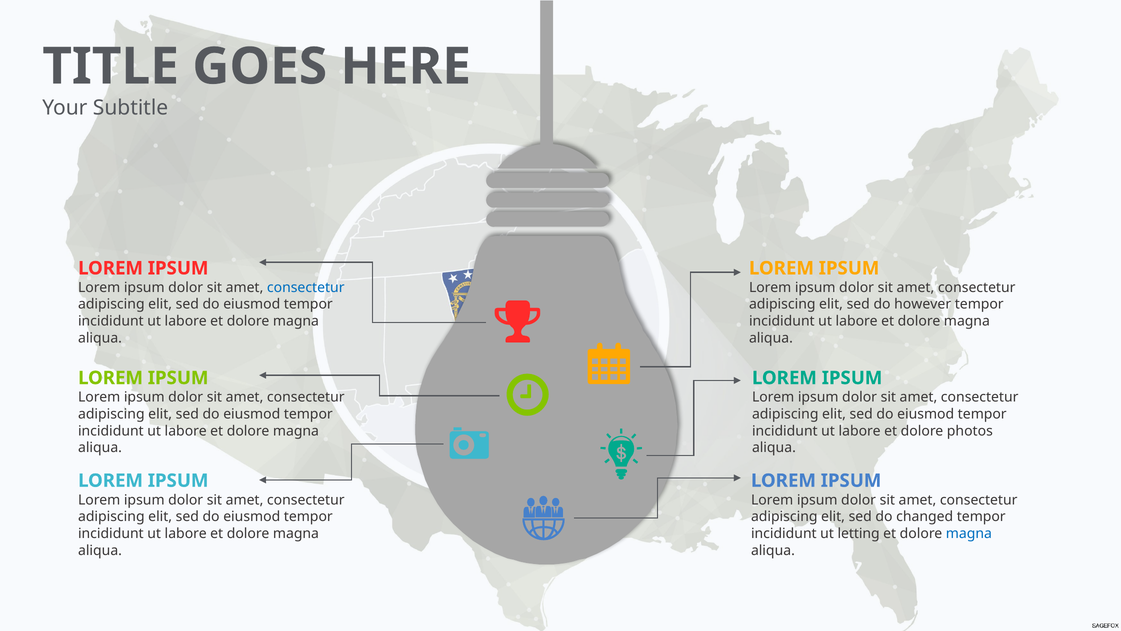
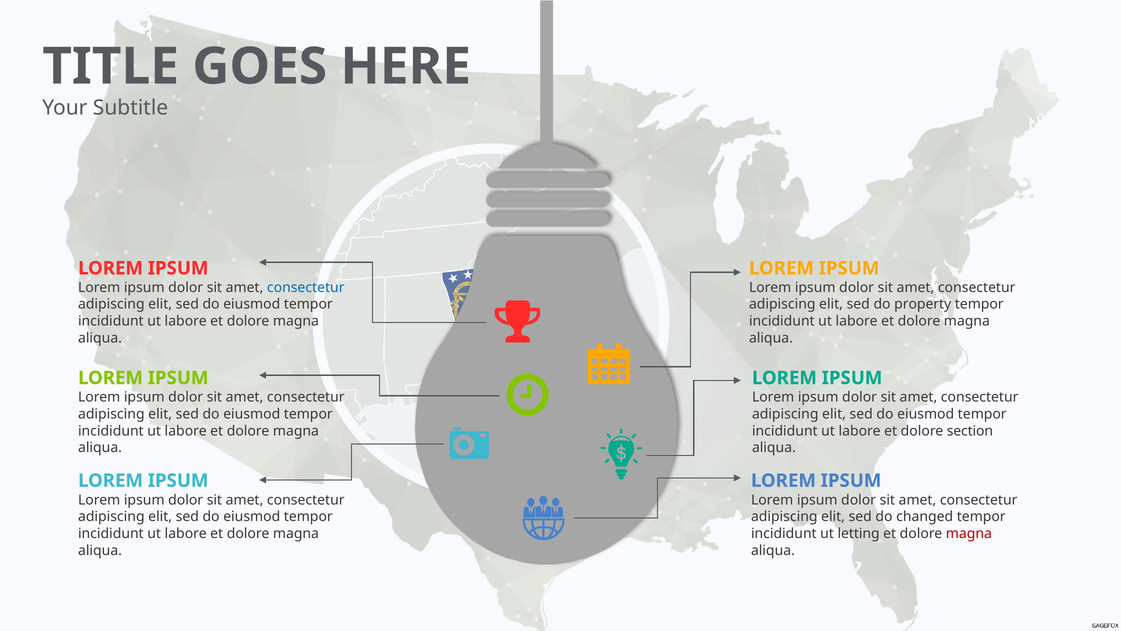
however: however -> property
photos: photos -> section
magna at (969, 533) colour: blue -> red
